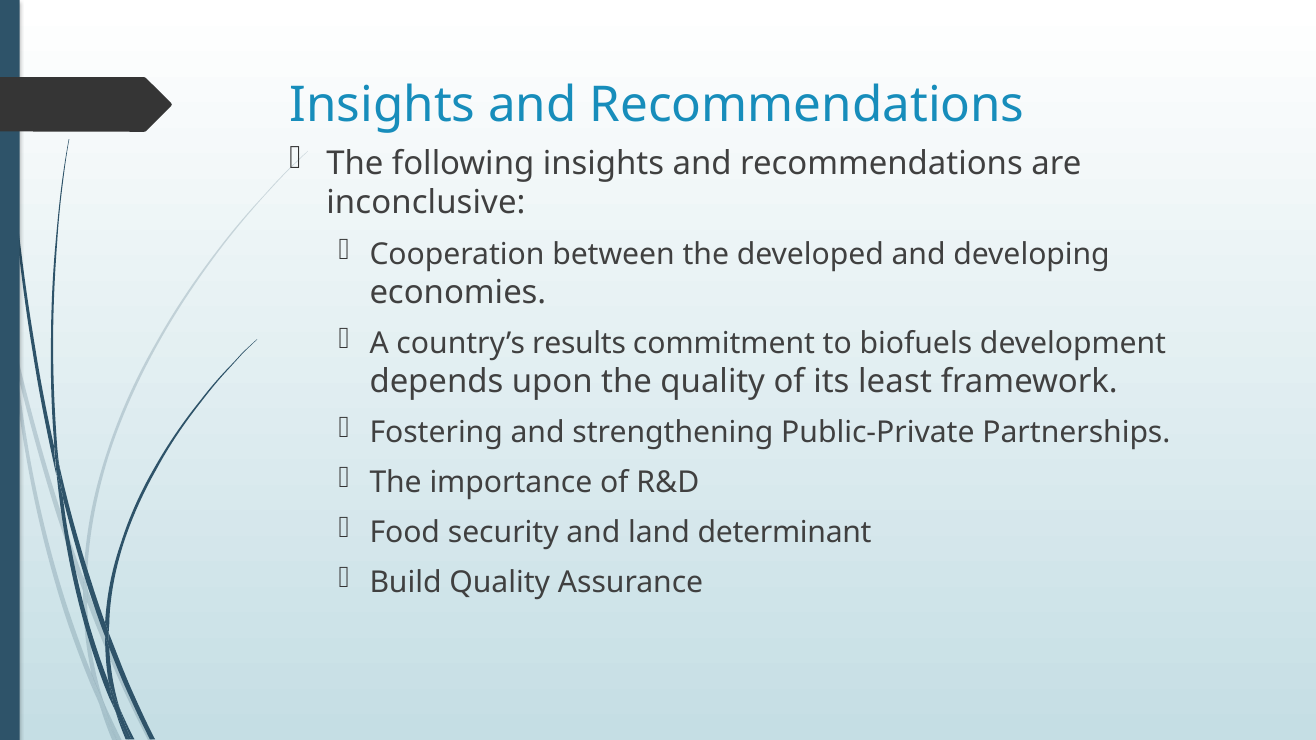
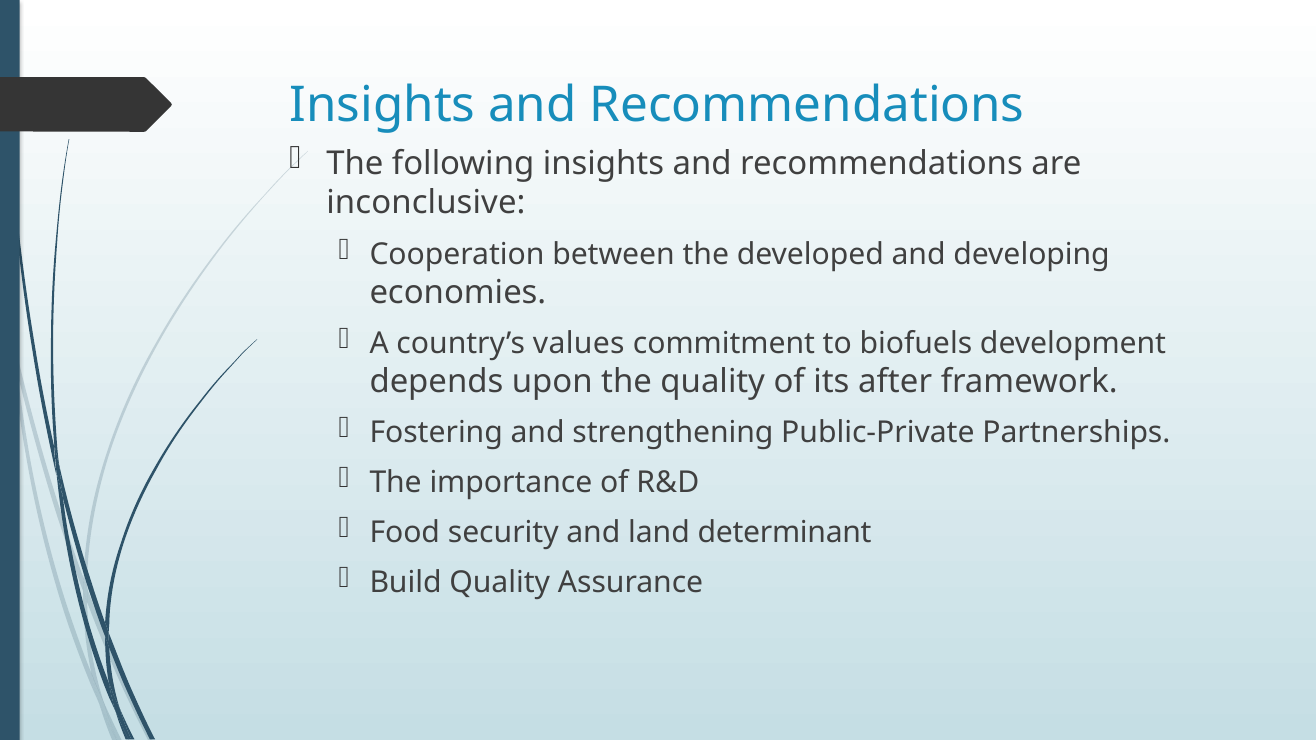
results: results -> values
least: least -> after
